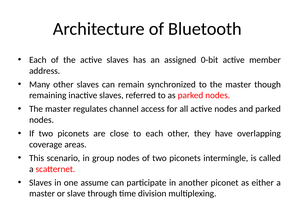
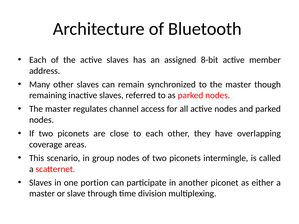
0-bit: 0-bit -> 8-bit
assume: assume -> portion
